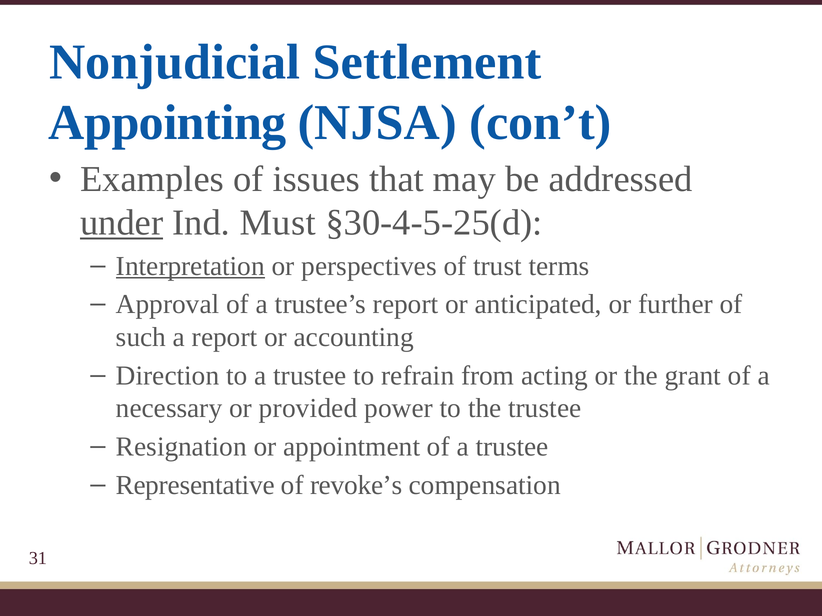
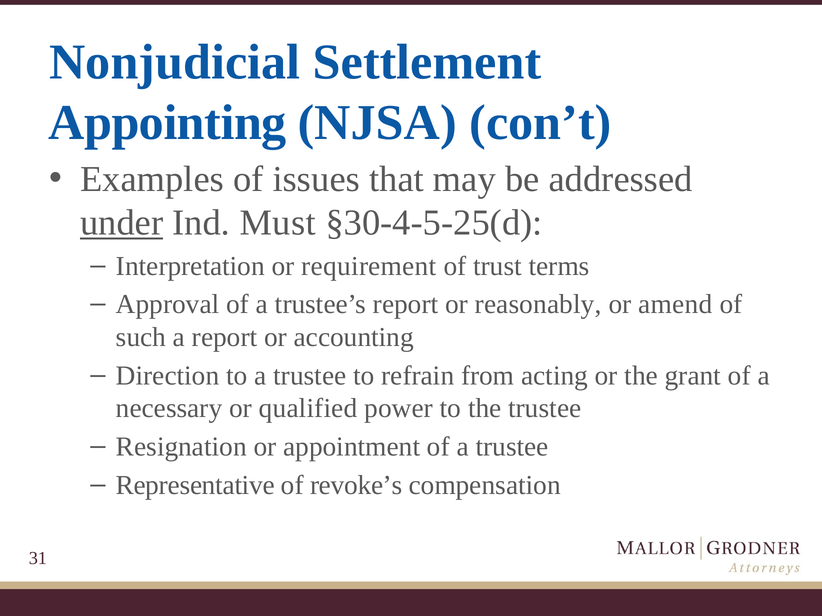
Interpretation underline: present -> none
perspectives: perspectives -> requirement
anticipated: anticipated -> reasonably
further: further -> amend
provided: provided -> qualified
